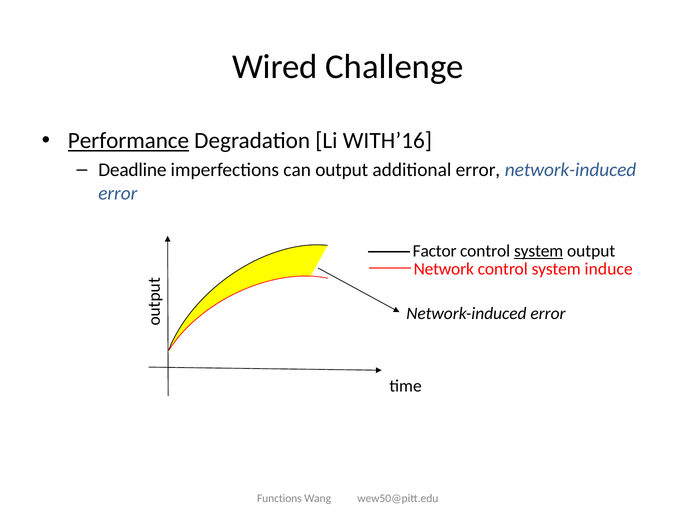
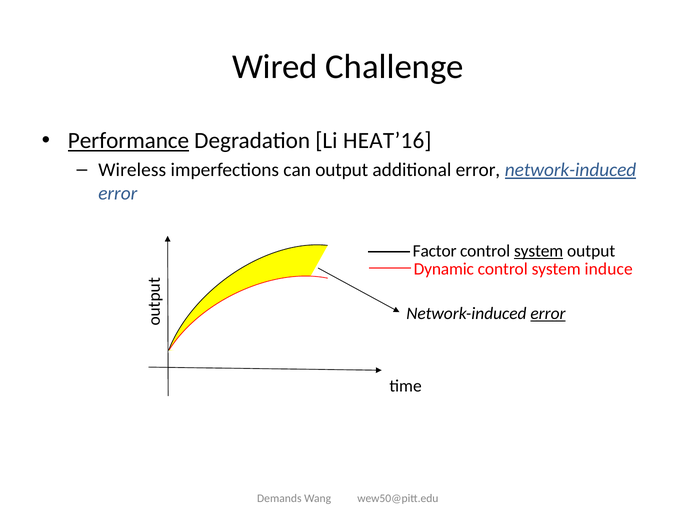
WITH’16: WITH’16 -> HEAT’16
Deadline: Deadline -> Wireless
network-induced at (571, 170) underline: none -> present
Network: Network -> Dynamic
error at (548, 313) underline: none -> present
Functions: Functions -> Demands
